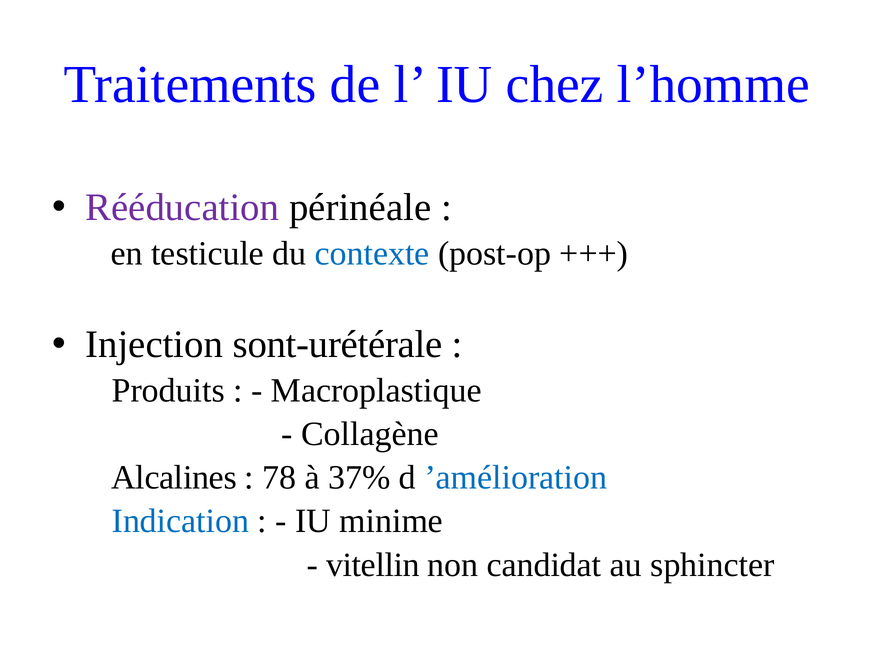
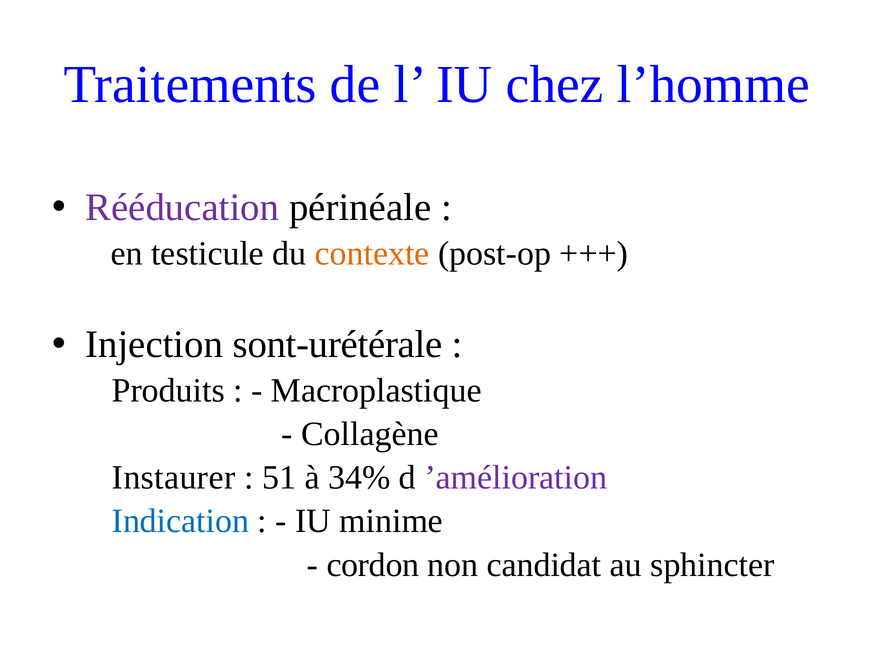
contexte colour: blue -> orange
Alcalines: Alcalines -> Instaurer
78: 78 -> 51
37%: 37% -> 34%
’amélioration colour: blue -> purple
vitellin: vitellin -> cordon
